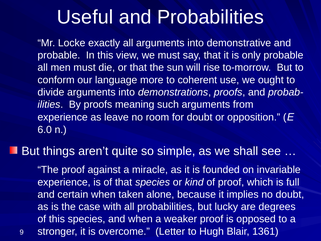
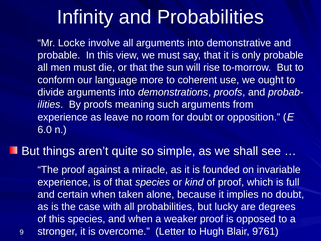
Useful: Useful -> Infinity
exactly: exactly -> involve
1361: 1361 -> 9761
